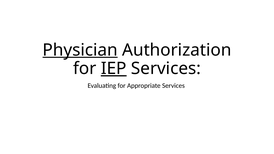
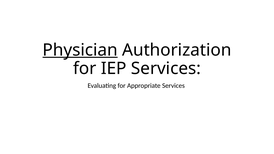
IEP underline: present -> none
